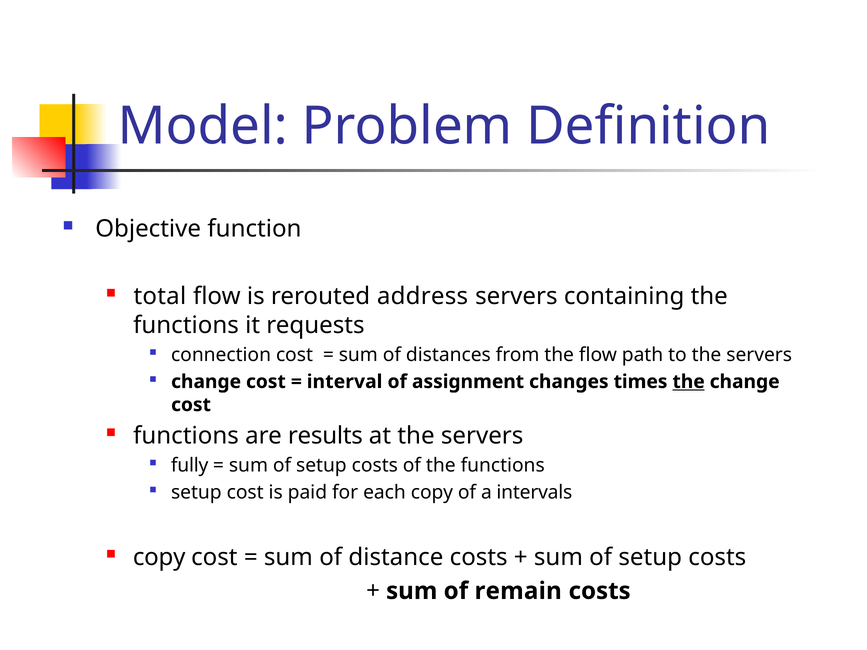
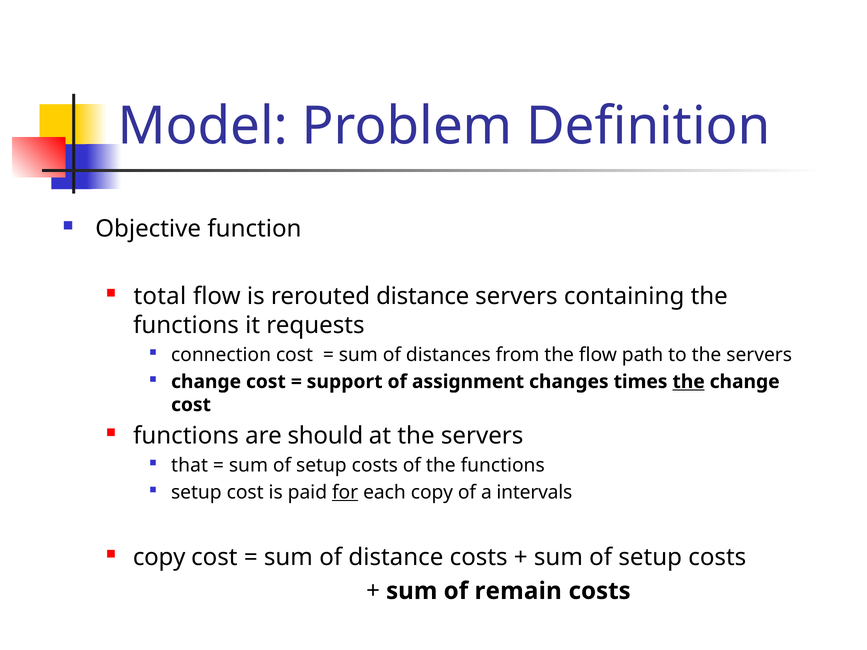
rerouted address: address -> distance
interval: interval -> support
results: results -> should
fully: fully -> that
for underline: none -> present
